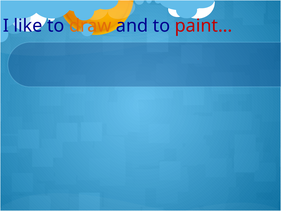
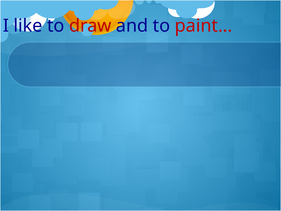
draw colour: orange -> red
